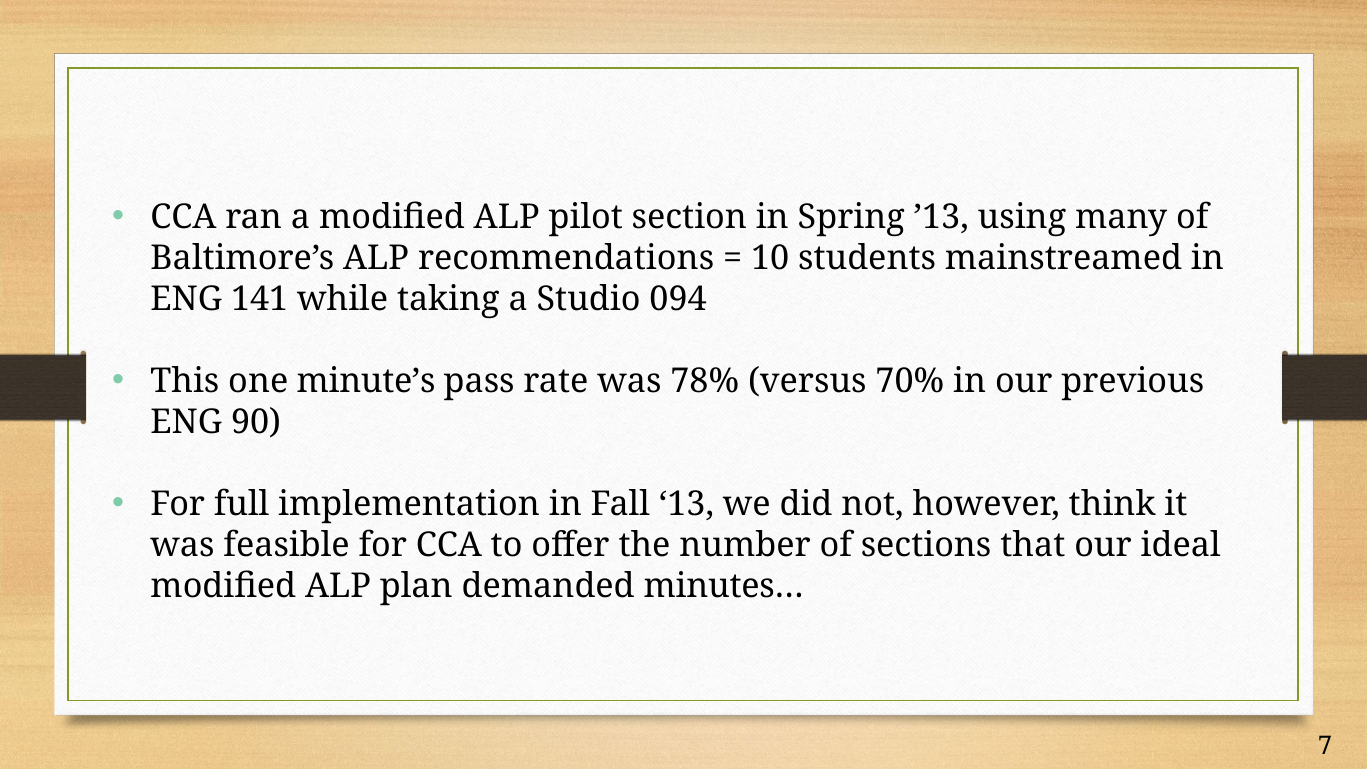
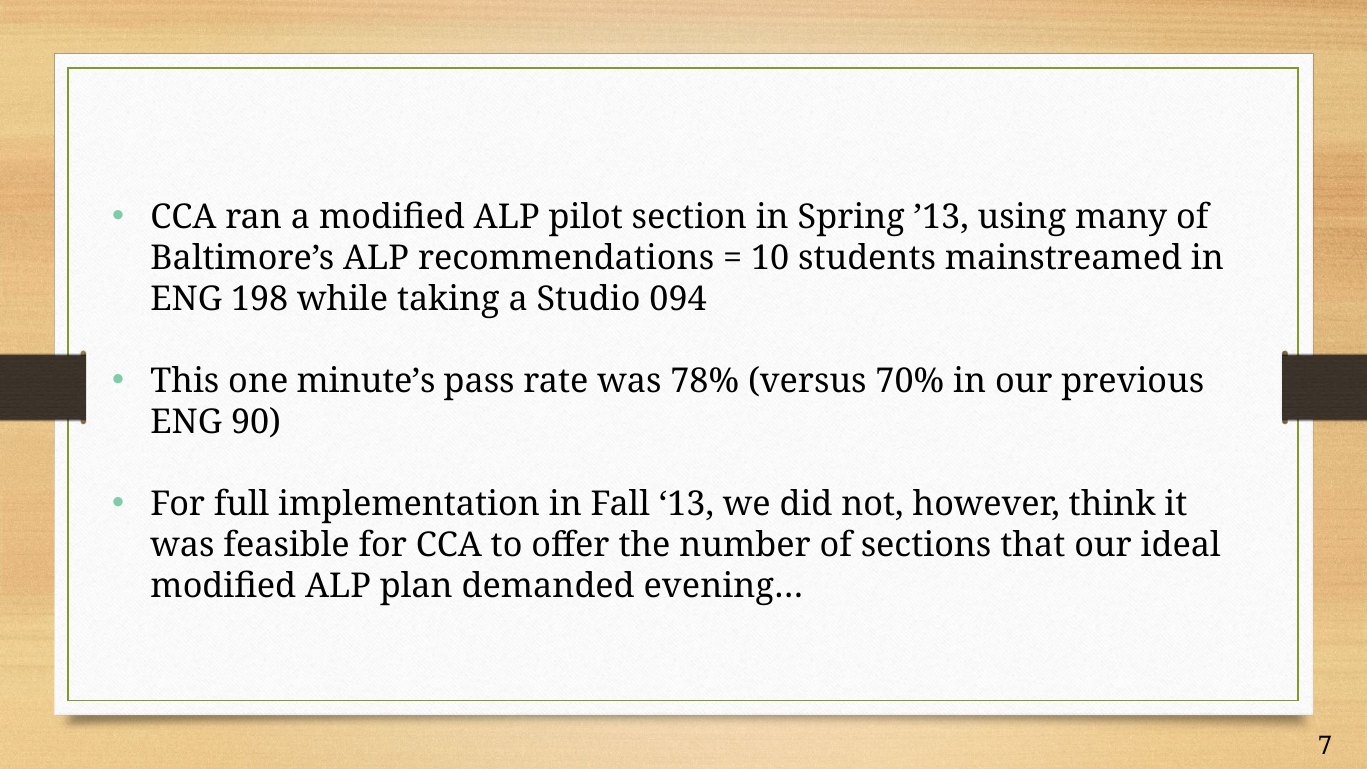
141: 141 -> 198
minutes…: minutes… -> evening…
